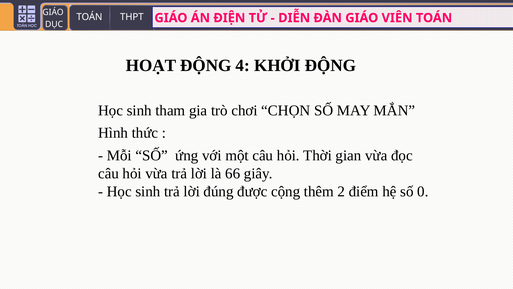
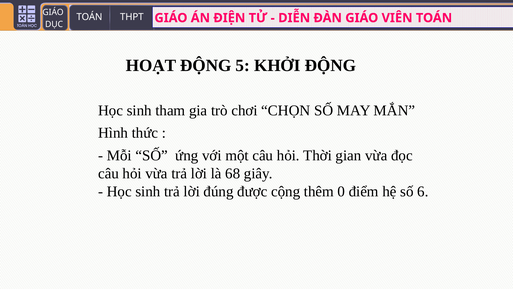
4: 4 -> 5
66: 66 -> 68
2: 2 -> 0
0: 0 -> 6
